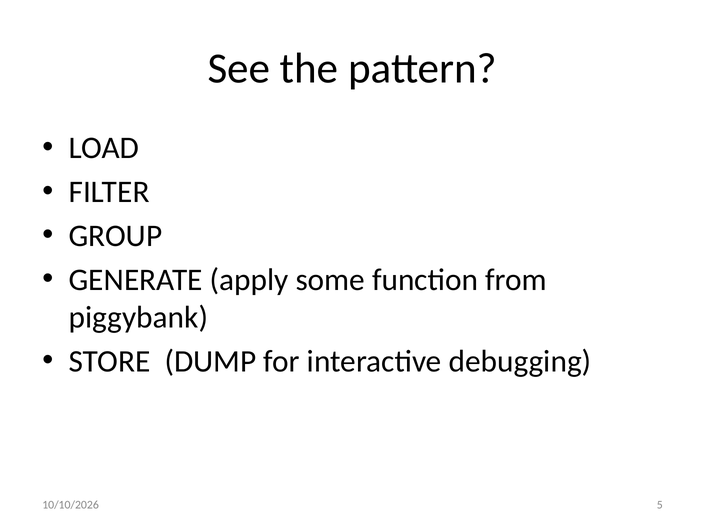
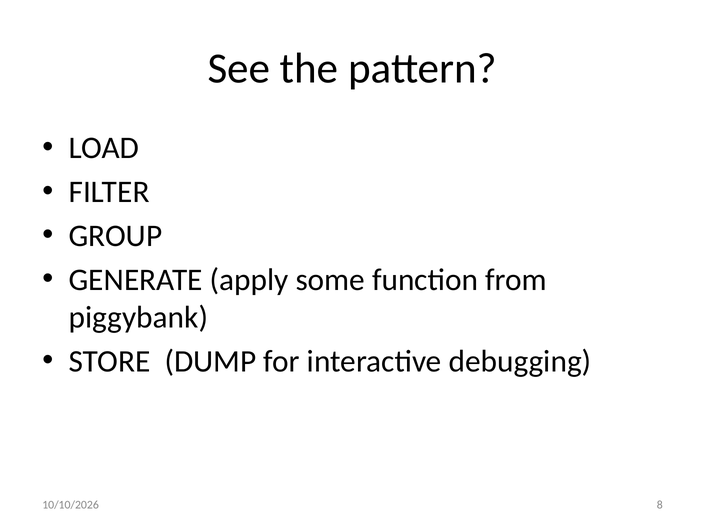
5: 5 -> 8
